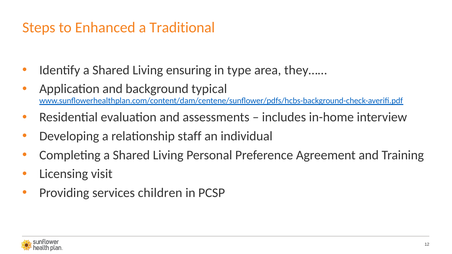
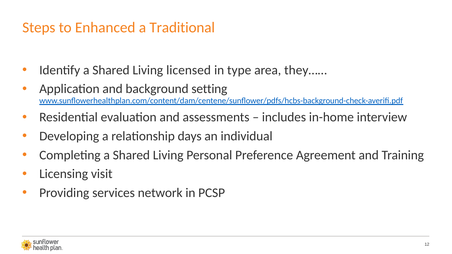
ensuring: ensuring -> licensed
typical: typical -> setting
staff: staff -> days
children: children -> network
